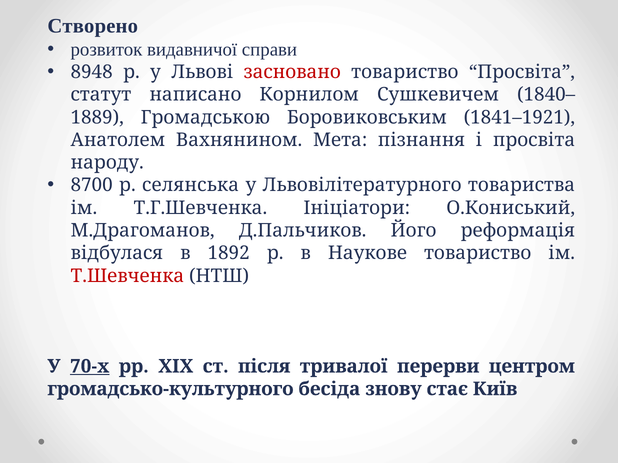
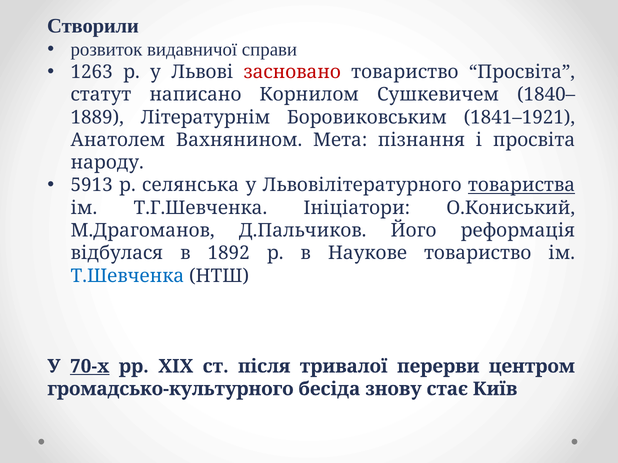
Створено: Створено -> Створили
8948: 8948 -> 1263
Громадською: Громадською -> Літературнім
8700: 8700 -> 5913
товариства underline: none -> present
Т.Шевченка colour: red -> blue
